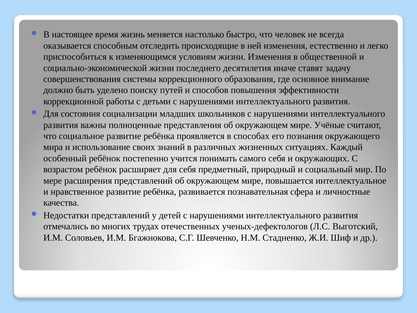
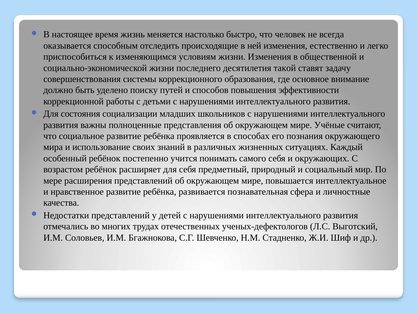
иначе: иначе -> такой
